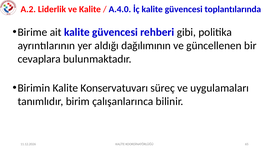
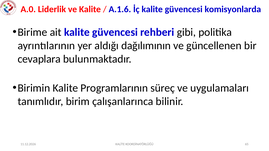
A.2: A.2 -> A.0
A.4.0: A.4.0 -> A.1.6
toplantılarında: toplantılarında -> komisyonlarda
Konservatuvarı: Konservatuvarı -> Programlarının
